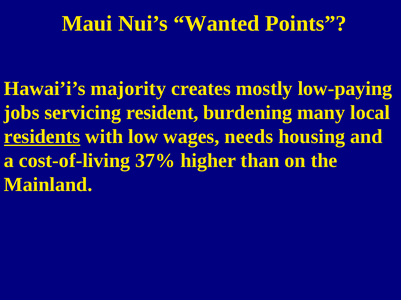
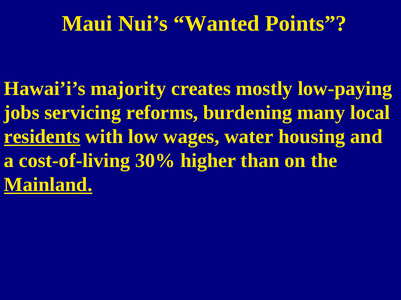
resident: resident -> reforms
needs: needs -> water
37%: 37% -> 30%
Mainland underline: none -> present
